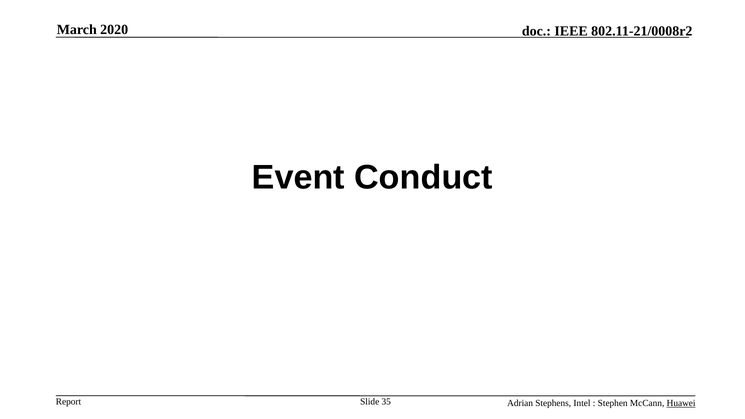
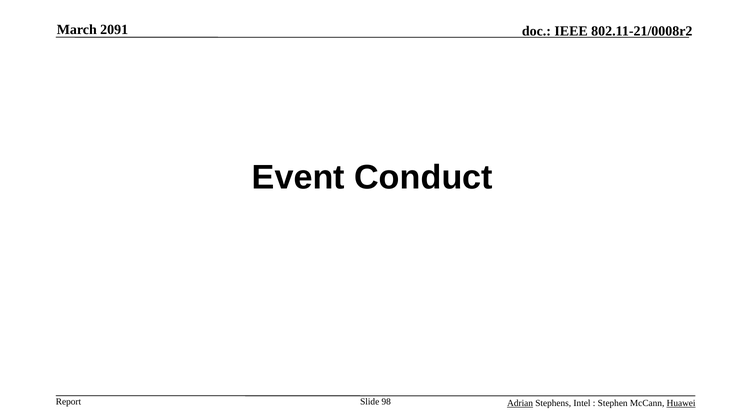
2020: 2020 -> 2091
35: 35 -> 98
Adrian underline: none -> present
